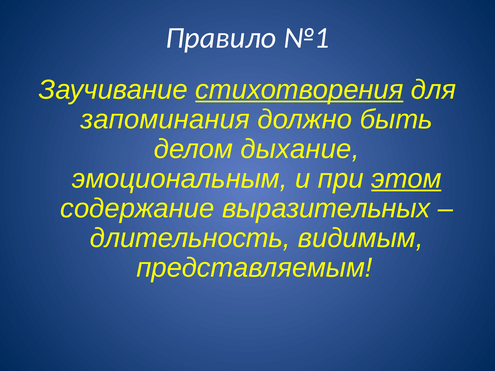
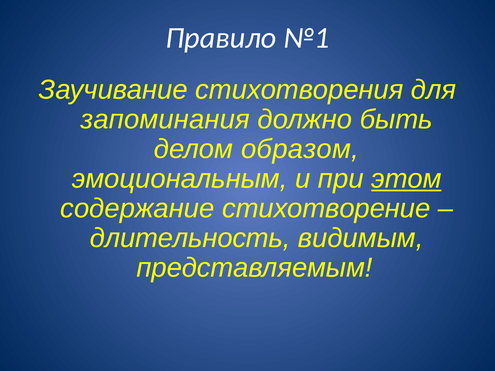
стихотворения underline: present -> none
дыхание: дыхание -> образом
выразительных: выразительных -> стихотворение
